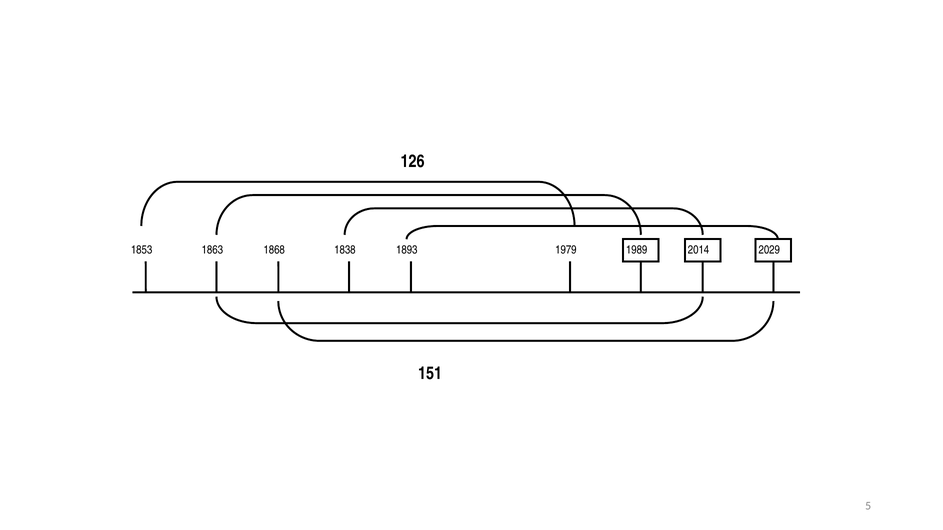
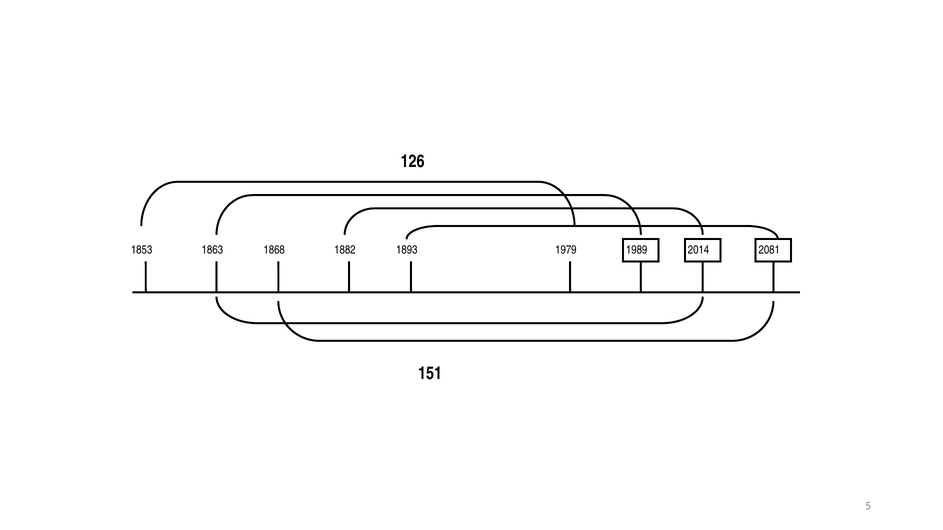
1838: 1838 -> 1882
2029: 2029 -> 2081
